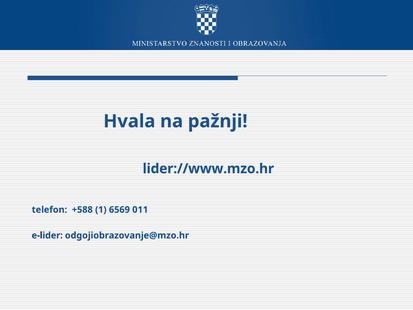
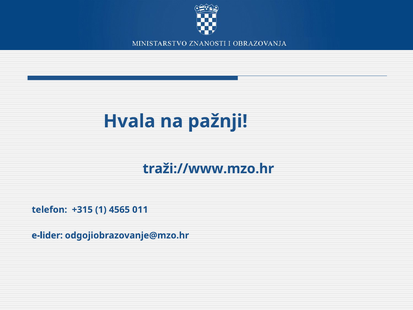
lider://www.mzo.hr: lider://www.mzo.hr -> traži://www.mzo.hr
+588: +588 -> +315
6569: 6569 -> 4565
